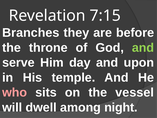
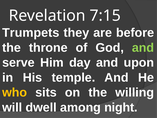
Branches: Branches -> Trumpets
who colour: pink -> yellow
vessel: vessel -> willing
